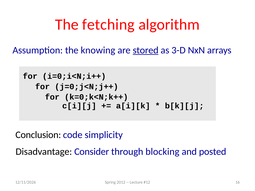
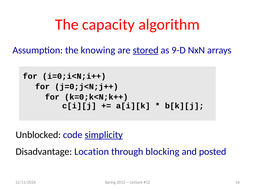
fetching: fetching -> capacity
3-D: 3-D -> 9-D
Conclusion: Conclusion -> Unblocked
simplicity underline: none -> present
Consider: Consider -> Location
